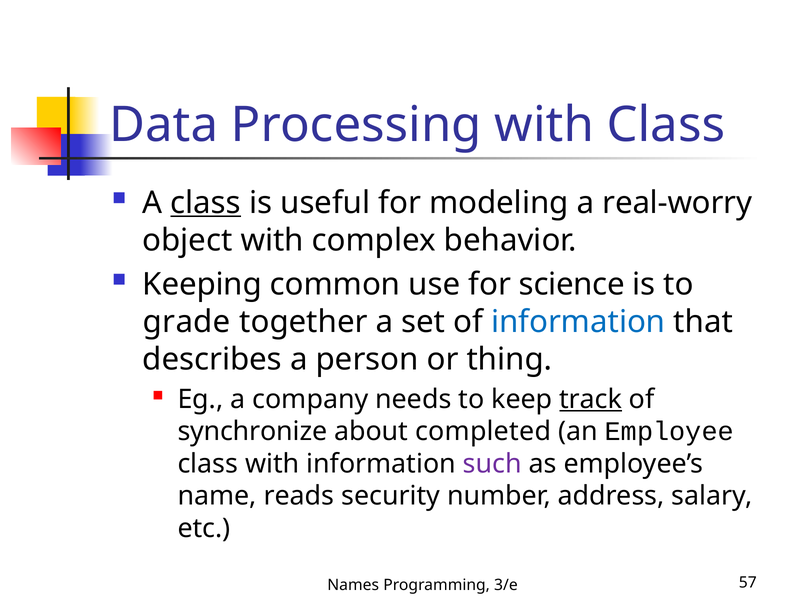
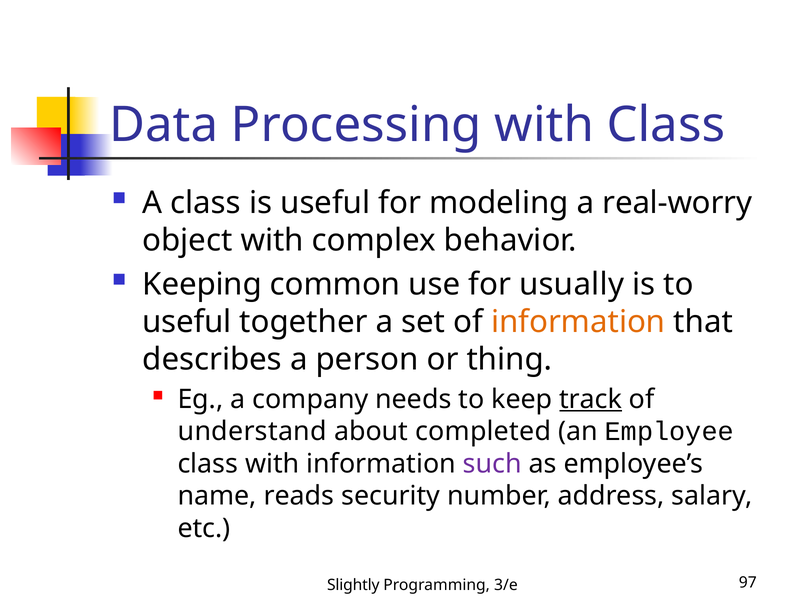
class at (206, 203) underline: present -> none
science: science -> usually
grade at (187, 322): grade -> useful
information at (578, 322) colour: blue -> orange
synchronize: synchronize -> understand
Names: Names -> Slightly
57: 57 -> 97
